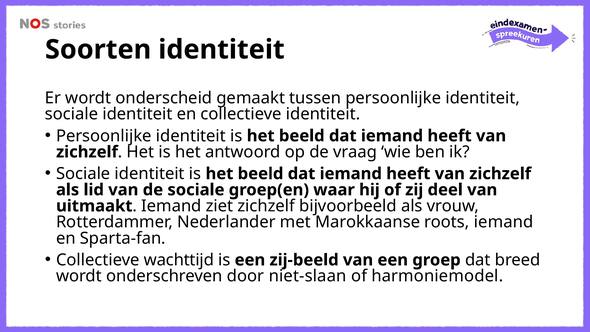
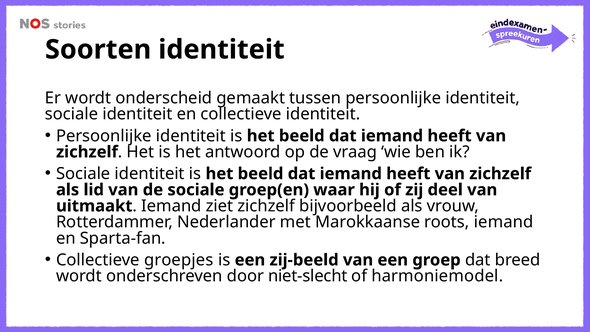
wachttijd: wachttijd -> groepjes
niet-slaan: niet-slaan -> niet-slecht
